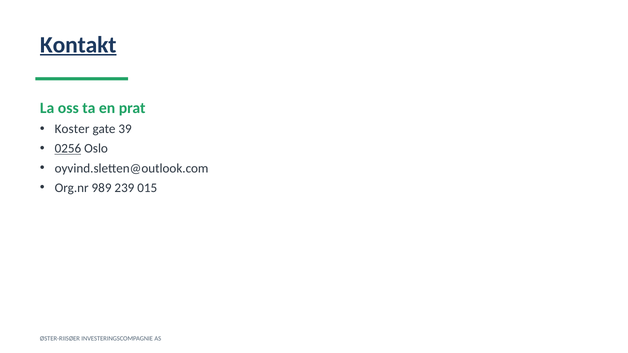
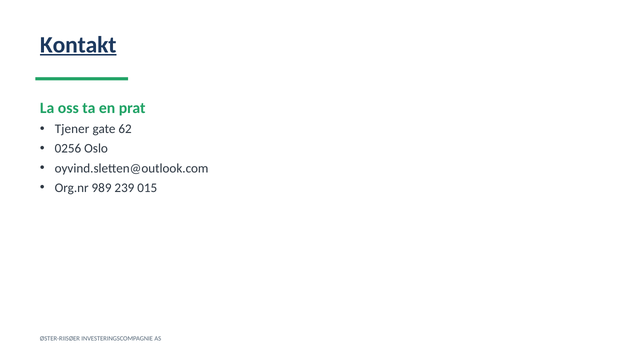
Koster: Koster -> Tjener
39: 39 -> 62
0256 underline: present -> none
